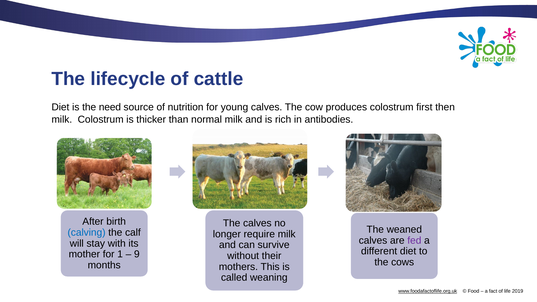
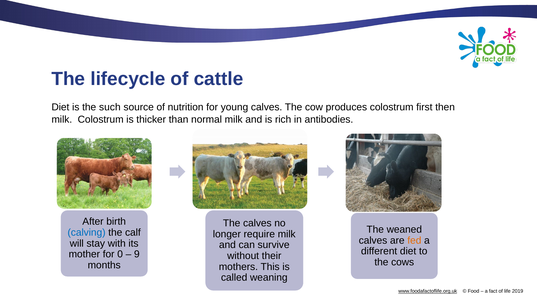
need: need -> such
fed colour: purple -> orange
1: 1 -> 0
